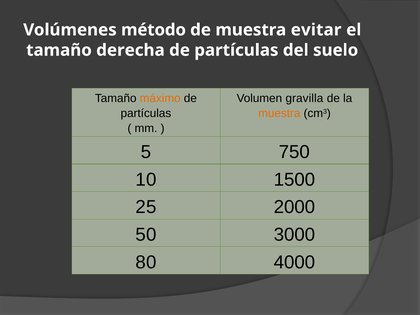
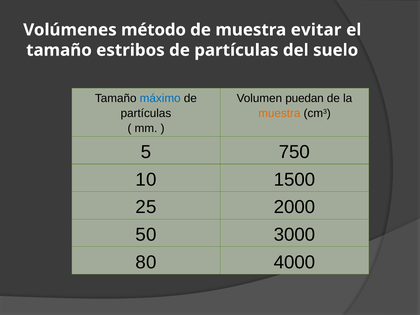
derecha: derecha -> estribos
máximo colour: orange -> blue
gravilla: gravilla -> puedan
